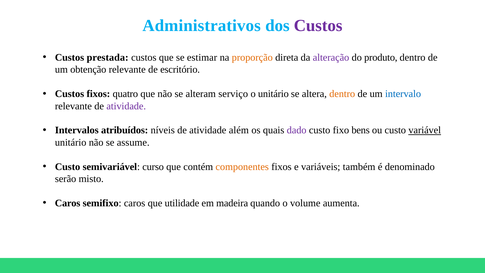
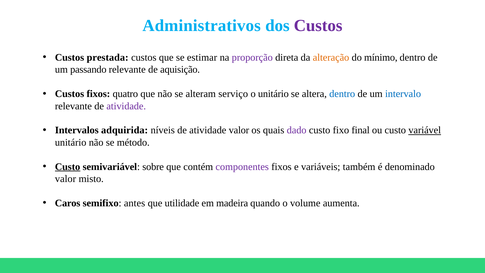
proporção colour: orange -> purple
alteração colour: purple -> orange
produto: produto -> mínimo
obtenção: obtenção -> passando
escritório: escritório -> aquisição
dentro at (342, 94) colour: orange -> blue
atribuídos: atribuídos -> adquirida
atividade além: além -> valor
bens: bens -> final
assume: assume -> método
Custo at (68, 167) underline: none -> present
curso: curso -> sobre
componentes colour: orange -> purple
serão at (66, 179): serão -> valor
semifixo caros: caros -> antes
